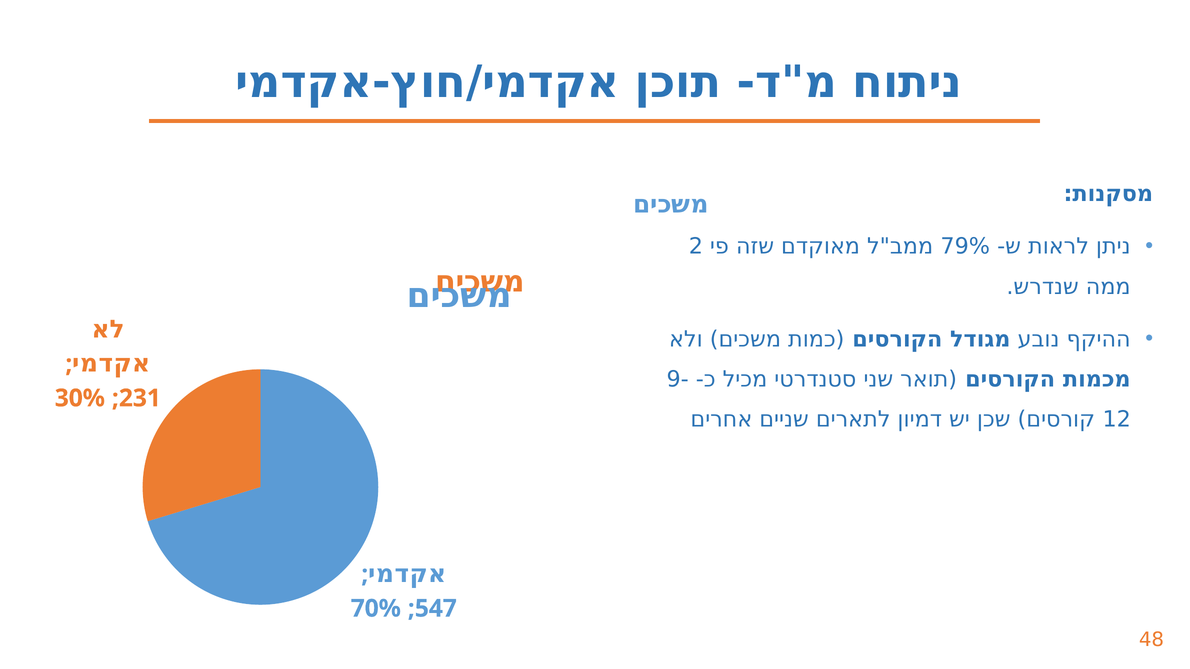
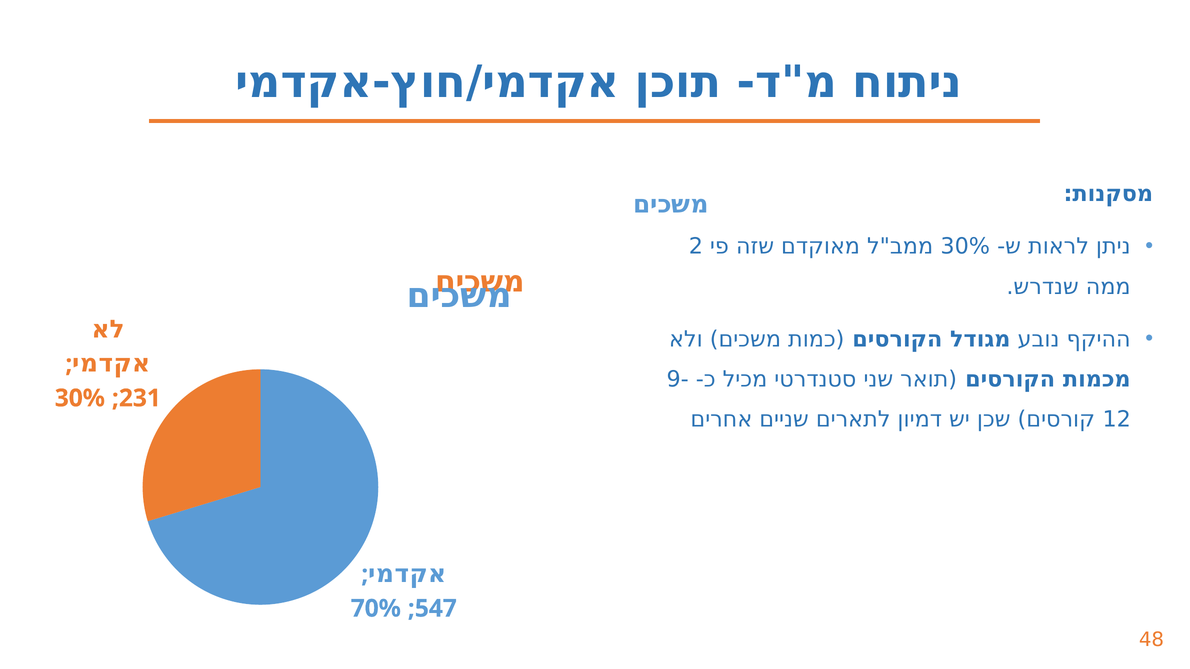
79% at (965, 247): 79% -> 30%
